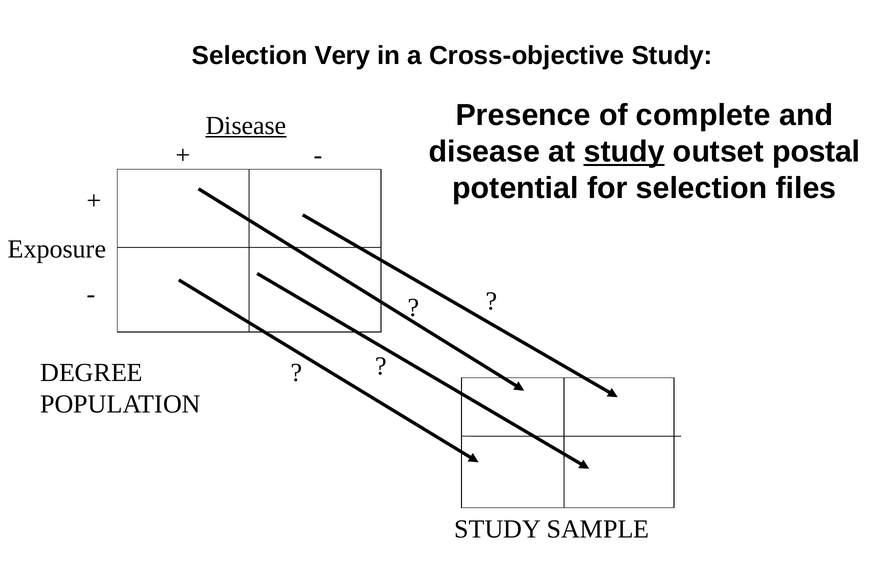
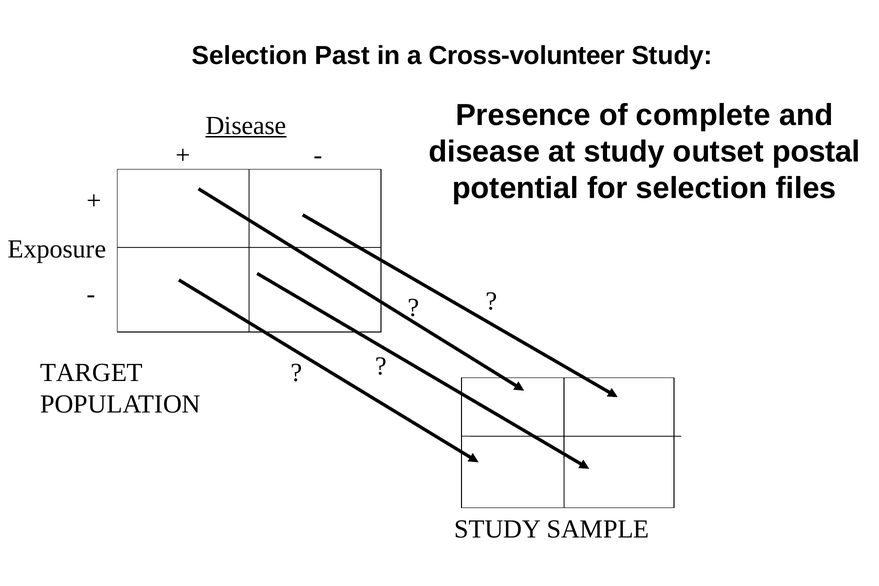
Very: Very -> Past
Cross-objective: Cross-objective -> Cross-volunteer
study at (624, 152) underline: present -> none
DEGREE: DEGREE -> TARGET
